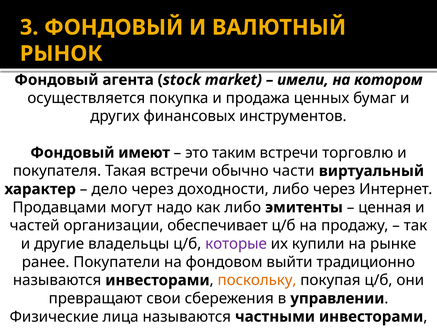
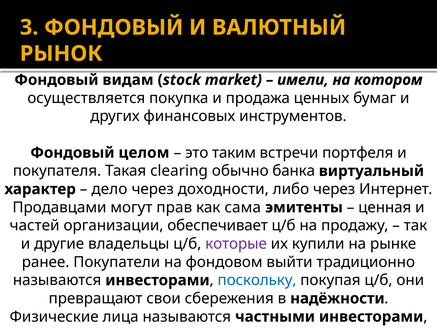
агента: агента -> видам
имеют: имеют -> целом
торговлю: торговлю -> портфеля
Такая встречи: встречи -> clearing
части: части -> банка
надо: надо -> прав
как либо: либо -> сама
поскольку colour: orange -> blue
управлении: управлении -> надёжности
